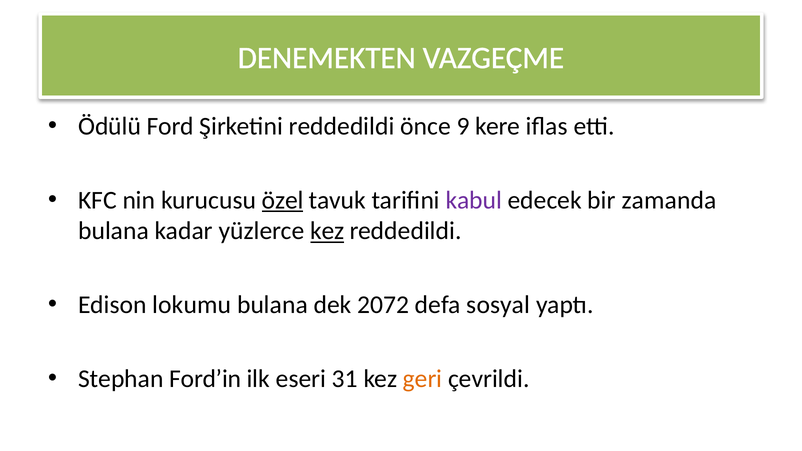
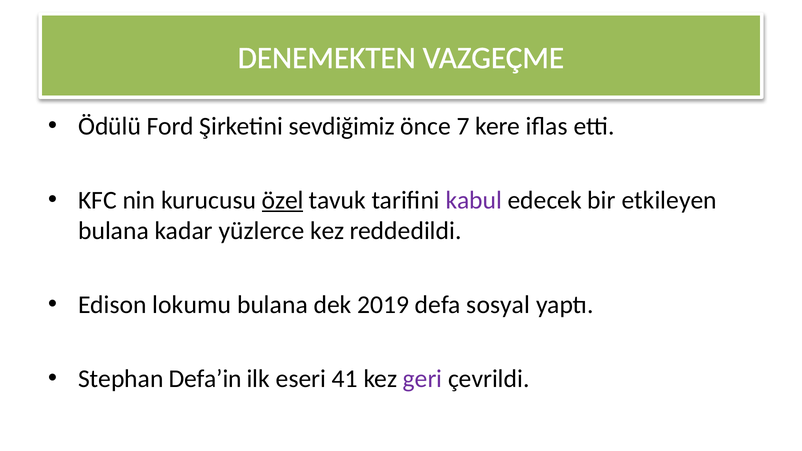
Şirketini reddedildi: reddedildi -> sevdiğimiz
9: 9 -> 7
zamanda: zamanda -> etkileyen
kez at (327, 231) underline: present -> none
2072: 2072 -> 2019
Ford’in: Ford’in -> Defa’in
31: 31 -> 41
geri colour: orange -> purple
